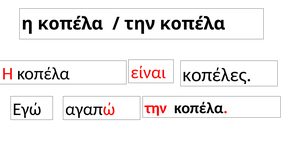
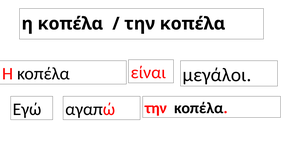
κοπέλες: κοπέλες -> μεγάλοι
